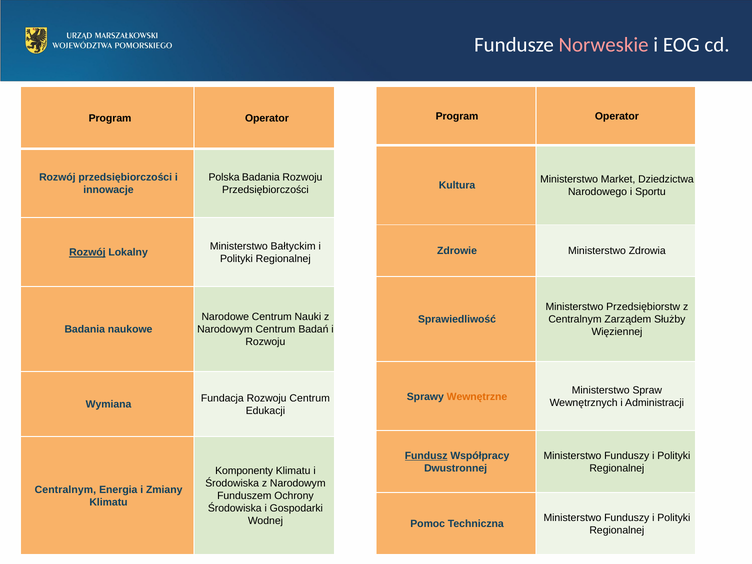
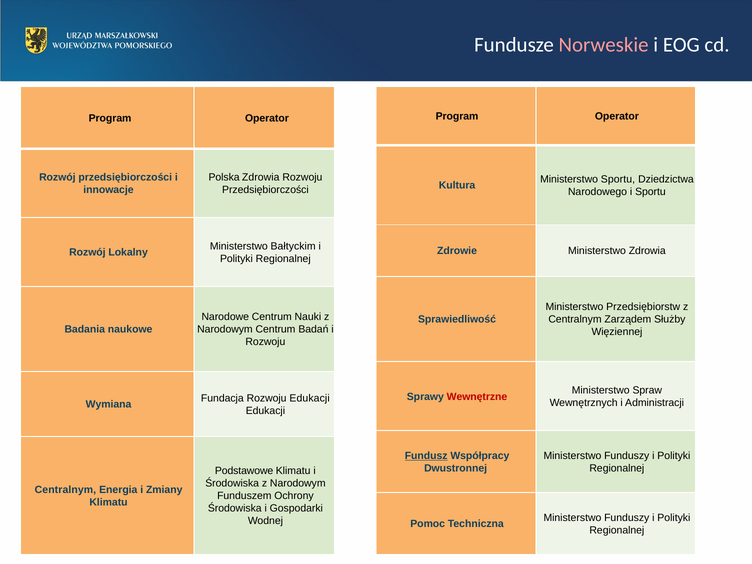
Polska Badania: Badania -> Zdrowia
Ministerstwo Market: Market -> Sportu
Rozwój at (87, 252) underline: present -> none
Wewnętrzne colour: orange -> red
Rozwoju Centrum: Centrum -> Edukacji
Komponenty: Komponenty -> Podstawowe
